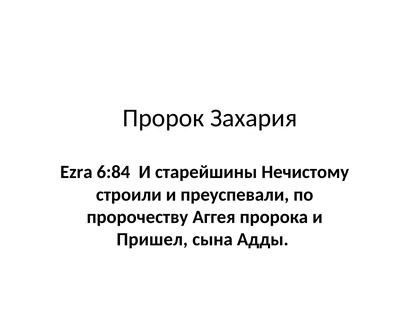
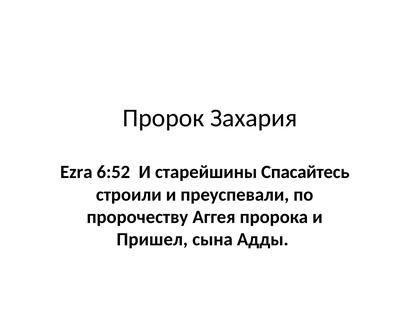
6:84: 6:84 -> 6:52
Нечистому: Нечистому -> Спасайтесь
